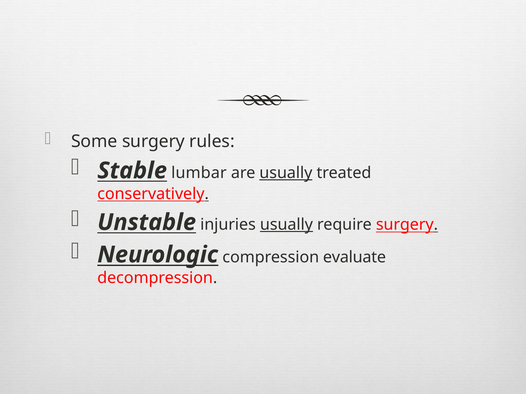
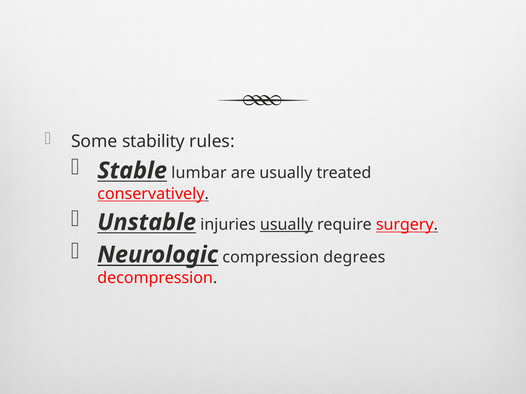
Some surgery: surgery -> stability
usually at (286, 173) underline: present -> none
evaluate: evaluate -> degrees
